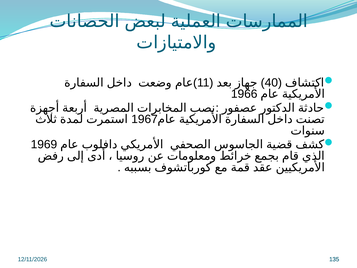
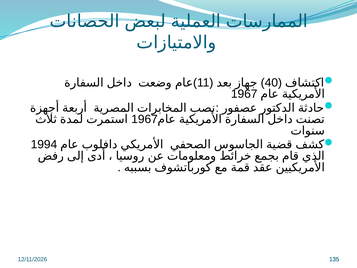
1966 at (244, 94): 1966 -> 1967
1969: 1969 -> 1994
